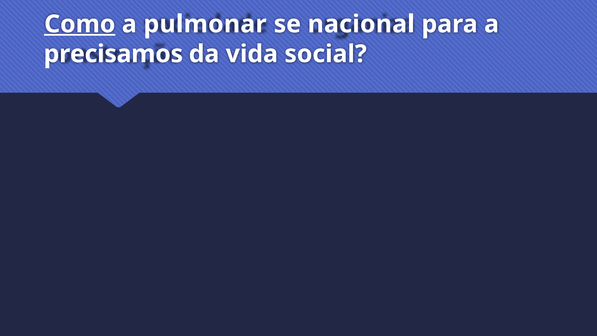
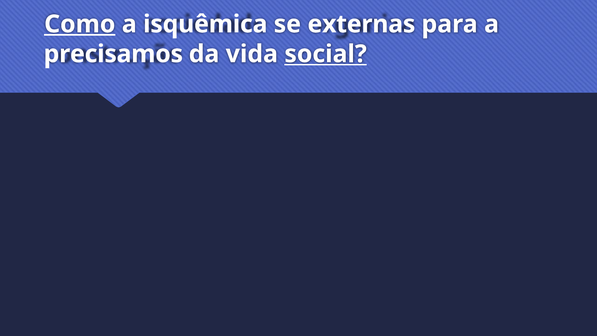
pulmonar: pulmonar -> isquêmica
nacional: nacional -> externas
social underline: none -> present
